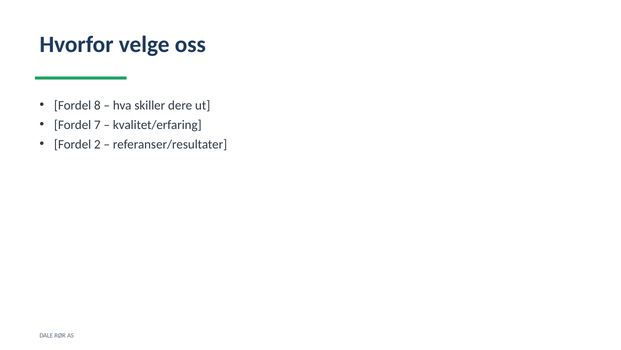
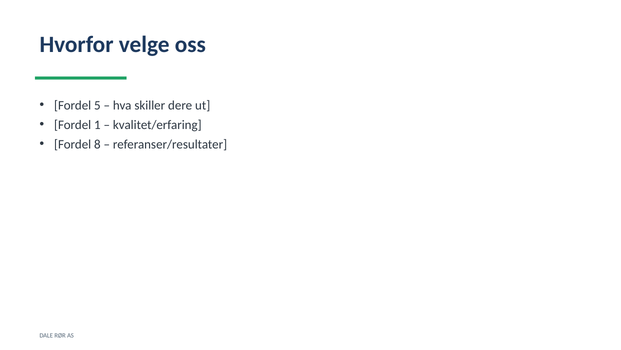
8: 8 -> 5
7: 7 -> 1
2: 2 -> 8
